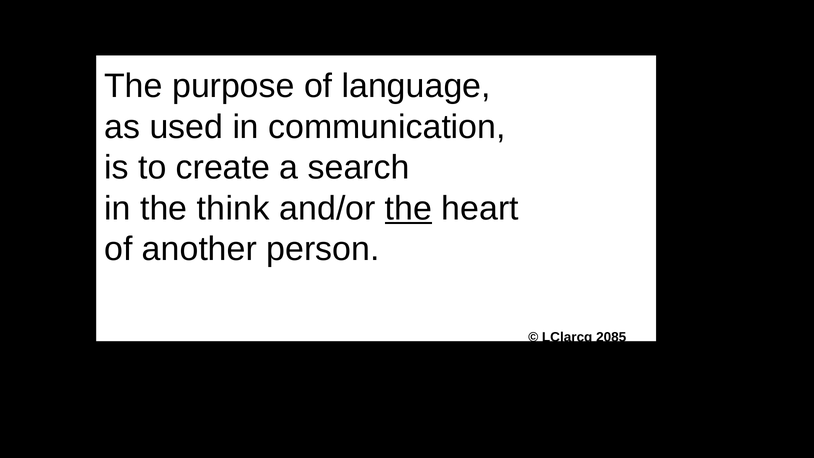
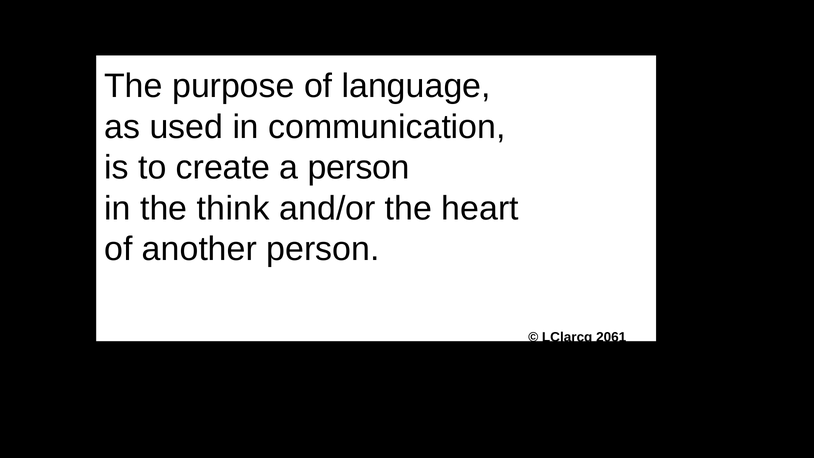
a search: search -> person
the at (409, 208) underline: present -> none
2085: 2085 -> 2061
